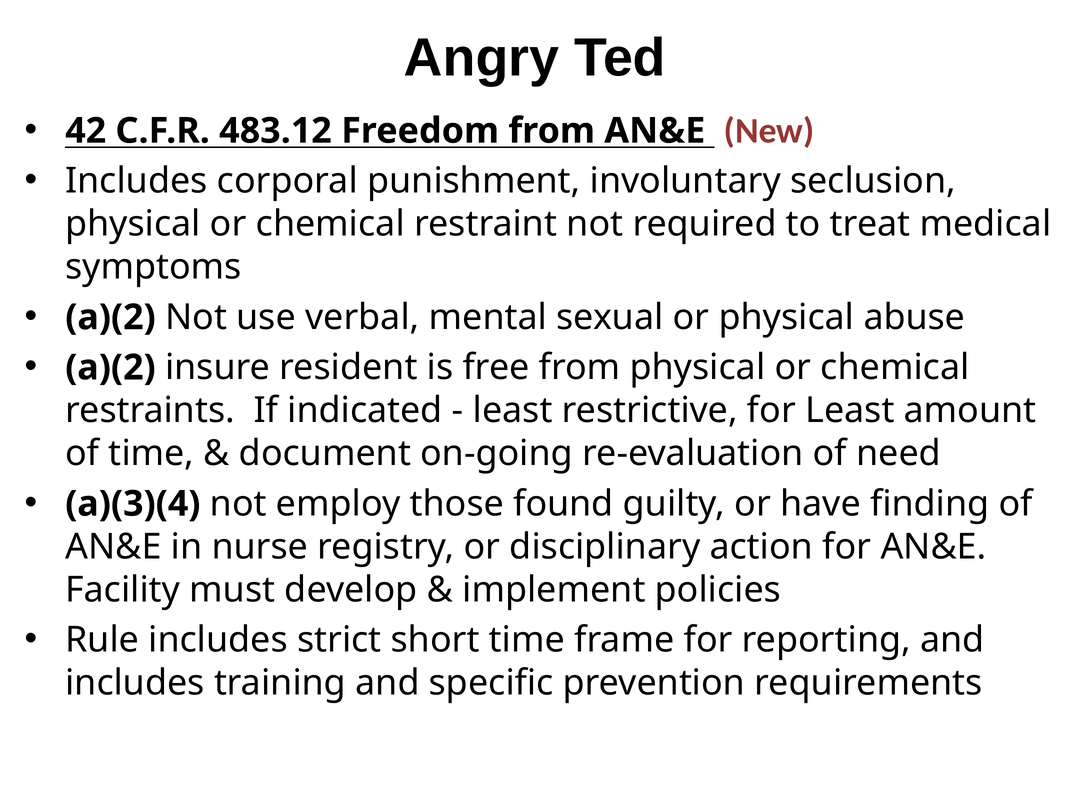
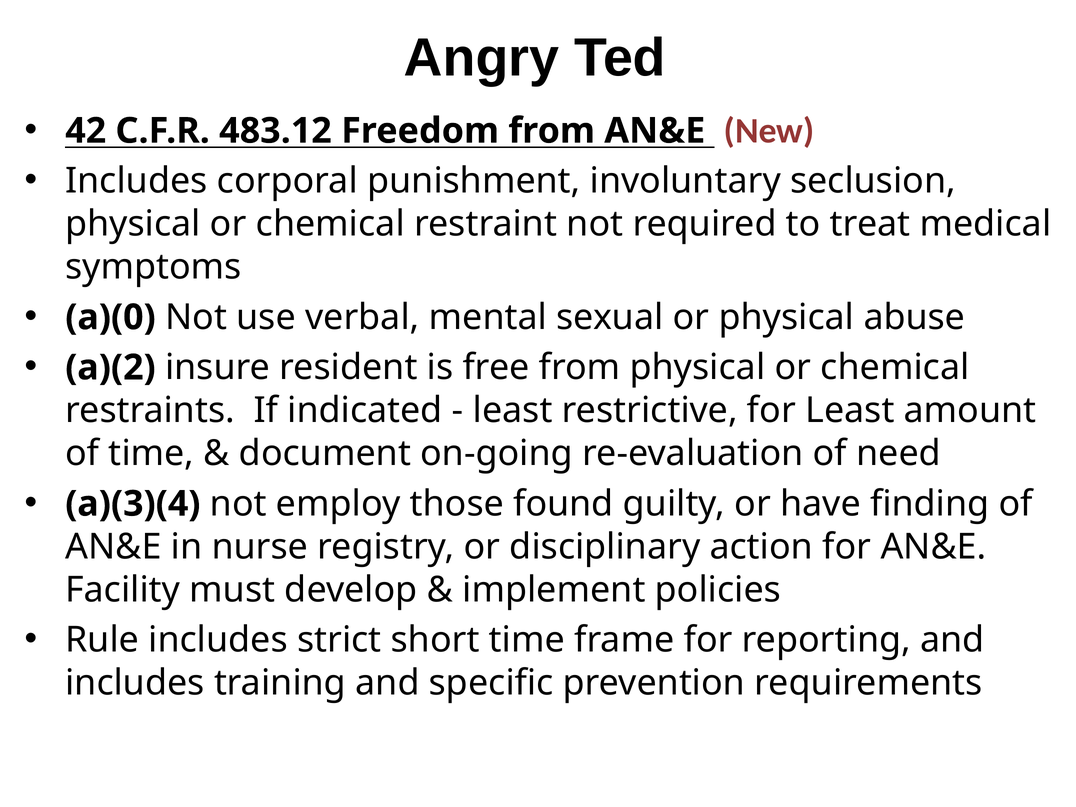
a)(2 at (110, 317): a)(2 -> a)(0
